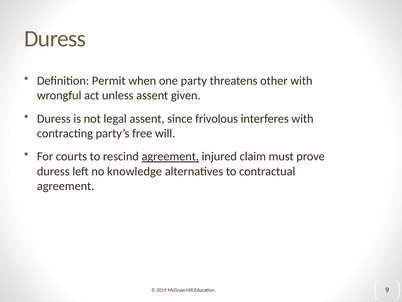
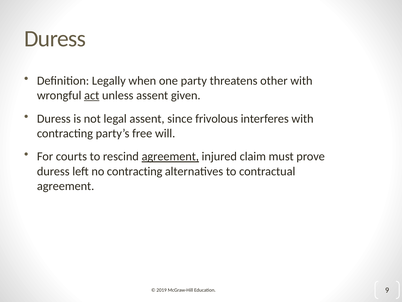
Permit: Permit -> Legally
act underline: none -> present
no knowledge: knowledge -> contracting
